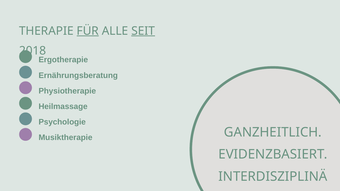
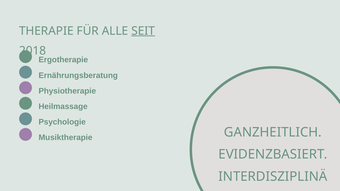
FÜR underline: present -> none
